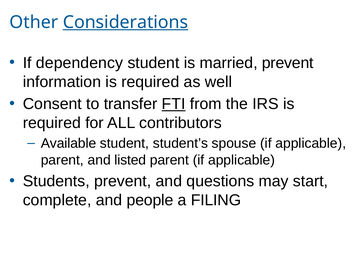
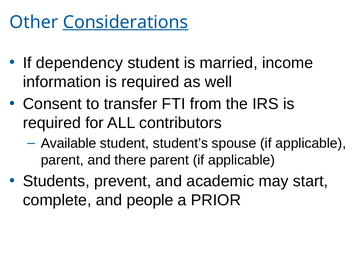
married prevent: prevent -> income
FTI underline: present -> none
listed: listed -> there
questions: questions -> academic
FILING: FILING -> PRIOR
